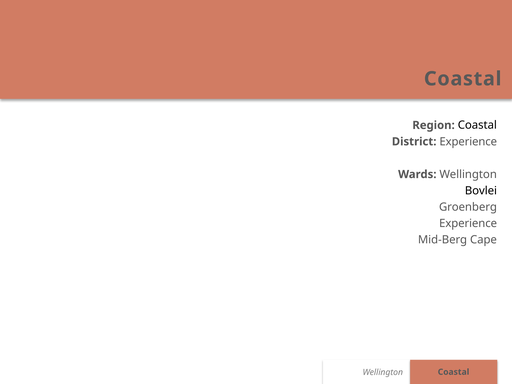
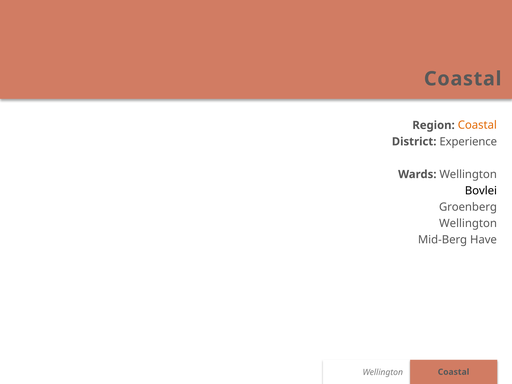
Coastal at (477, 125) colour: black -> orange
Experience at (468, 223): Experience -> Wellington
Cape: Cape -> Have
